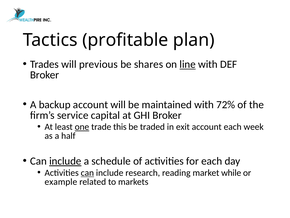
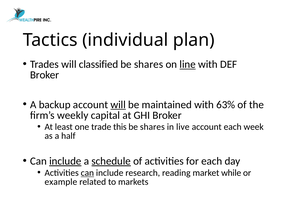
profitable: profitable -> individual
previous: previous -> classified
will at (118, 104) underline: none -> present
72%: 72% -> 63%
service: service -> weekly
one underline: present -> none
traded at (152, 127): traded -> shares
exit: exit -> live
schedule underline: none -> present
